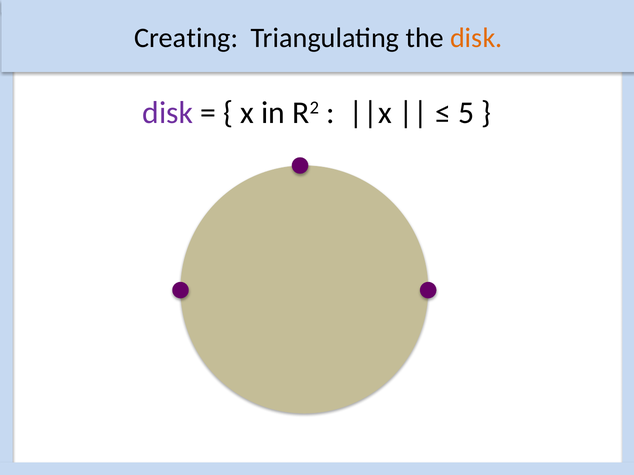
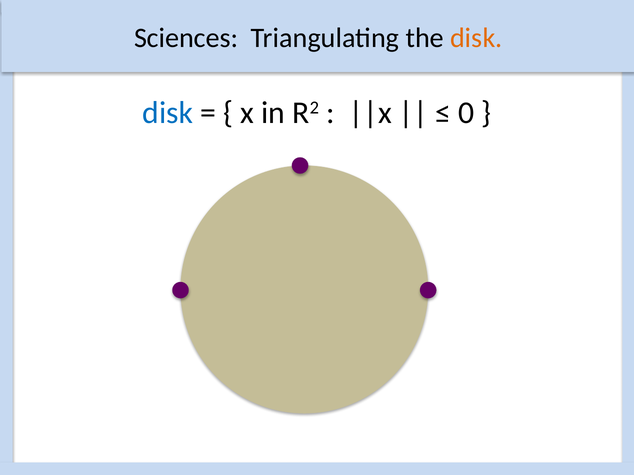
Creating: Creating -> Sciences
disk at (168, 113) colour: purple -> blue
5: 5 -> 0
